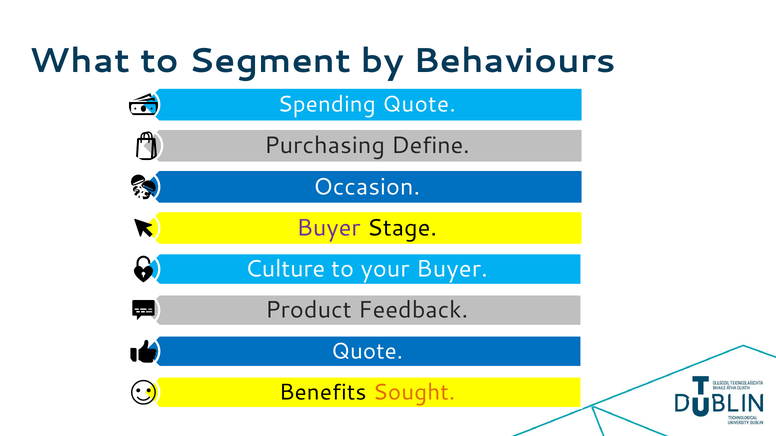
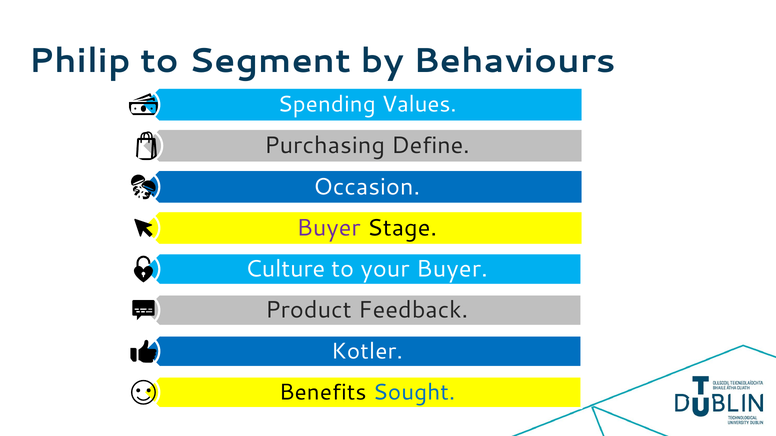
What: What -> Philip
Spending Quote: Quote -> Values
Quote at (367, 352): Quote -> Kotler
Sought colour: orange -> blue
